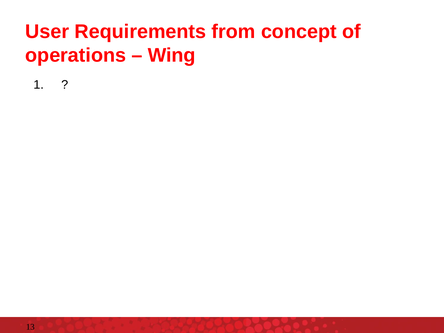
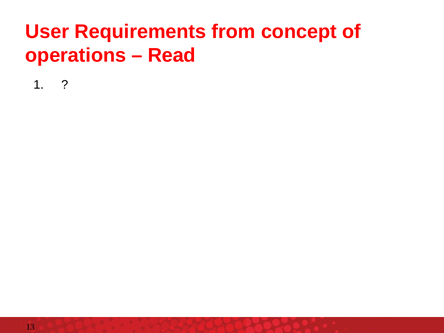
Wing: Wing -> Read
